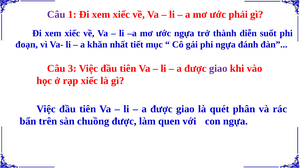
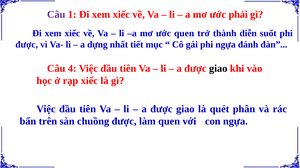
ước ngựa: ngựa -> quen
đoạn at (27, 45): đoạn -> được
khăn: khăn -> dựng
3: 3 -> 4
giao at (218, 69) colour: purple -> black
